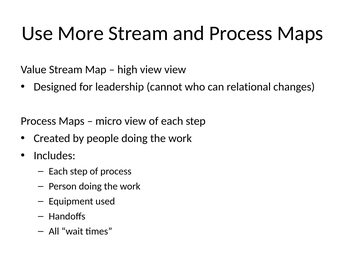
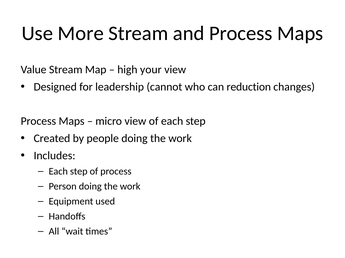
high view: view -> your
relational: relational -> reduction
